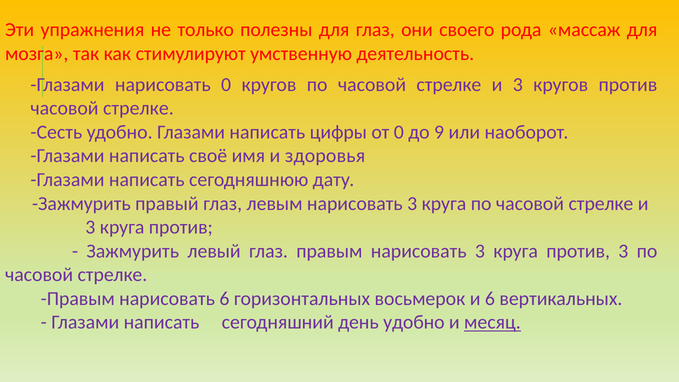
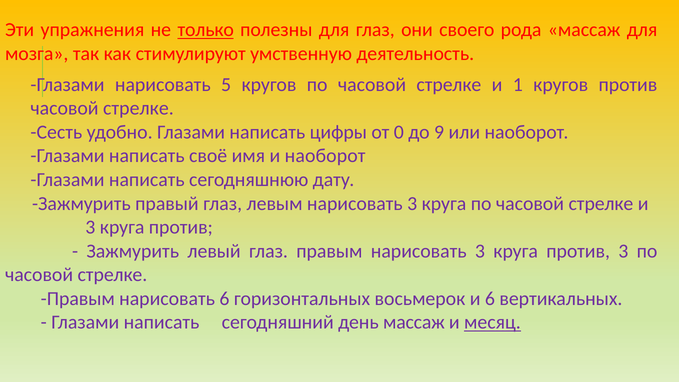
только underline: none -> present
нарисовать 0: 0 -> 5
3 at (518, 85): 3 -> 1
и здоровья: здоровья -> наоборот
день удобно: удобно -> массаж
